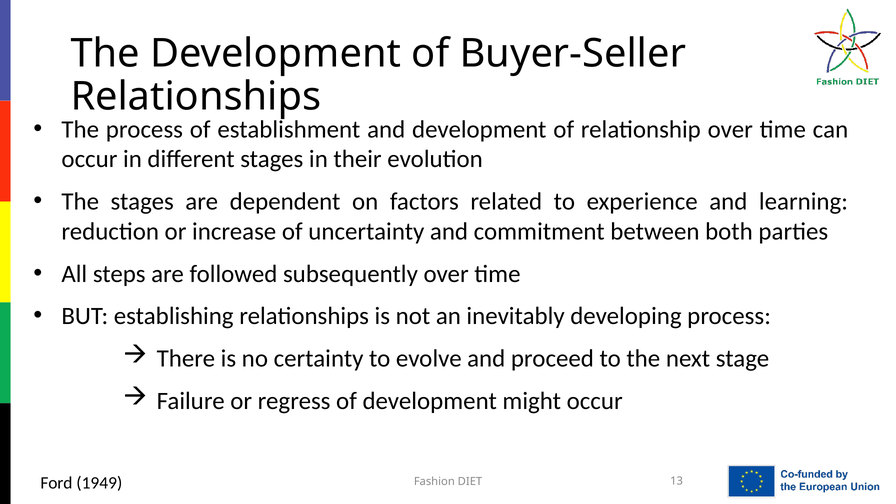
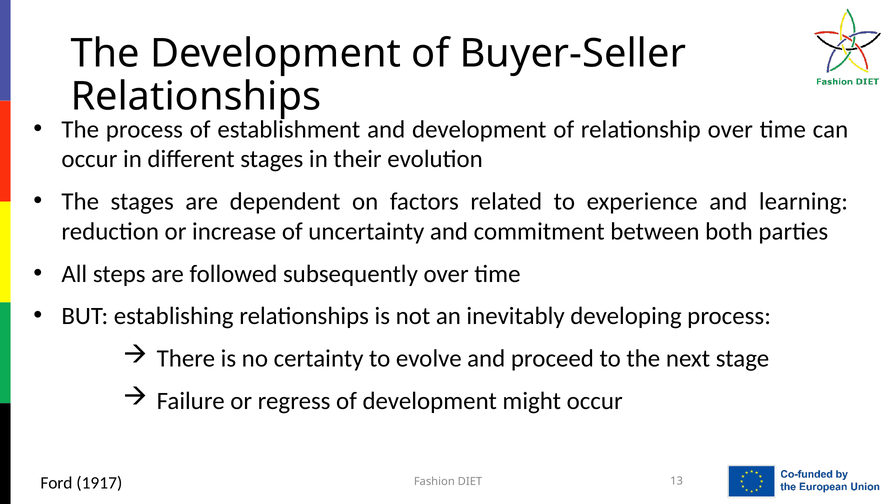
1949: 1949 -> 1917
